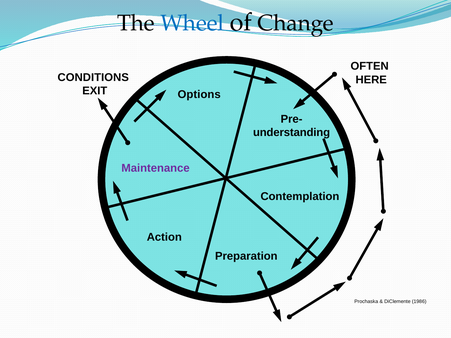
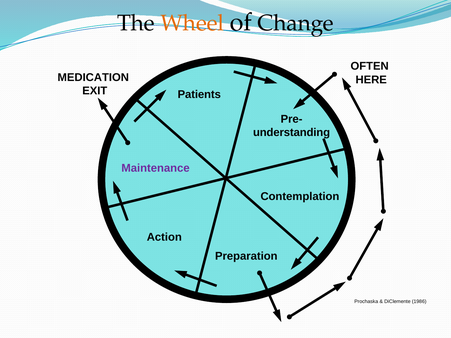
Wheel colour: blue -> orange
CONDITIONS: CONDITIONS -> MEDICATION
Options: Options -> Patients
